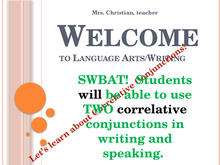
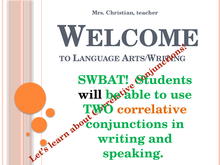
correlative colour: black -> orange
